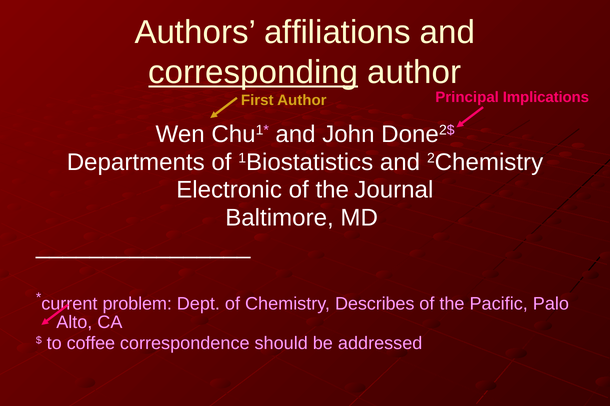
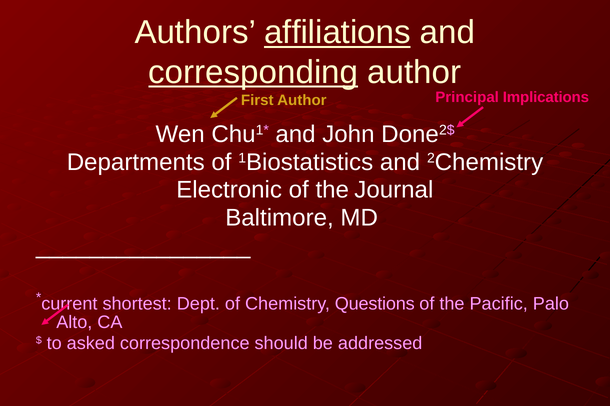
affiliations underline: none -> present
problem: problem -> shortest
Describes: Describes -> Questions
coffee: coffee -> asked
